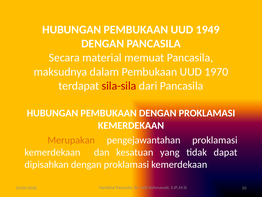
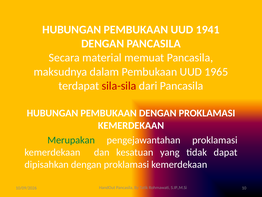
1949: 1949 -> 1941
1970: 1970 -> 1965
Merupakan colour: orange -> green
